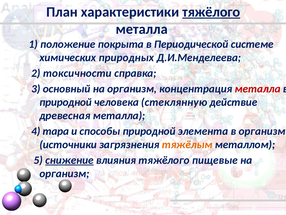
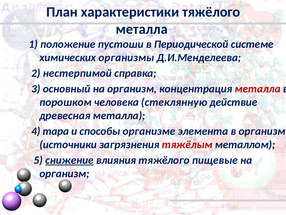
тяжёлого at (211, 12) underline: present -> none
покрыта: покрыта -> пустоши
природных: природных -> организмы
токсичности: токсичности -> нестерпимой
природной at (66, 102): природной -> порошком
способы природной: природной -> организме
тяжёлым colour: orange -> red
